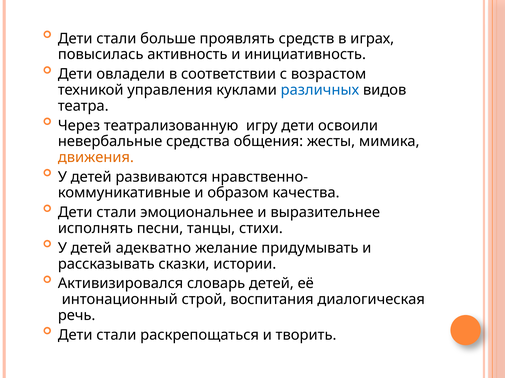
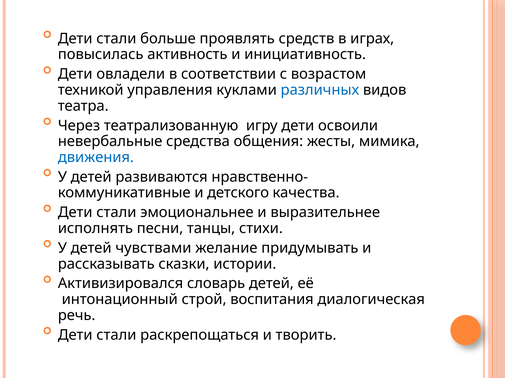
движения colour: orange -> blue
образом: образом -> детского
адекватно: адекватно -> чувствами
